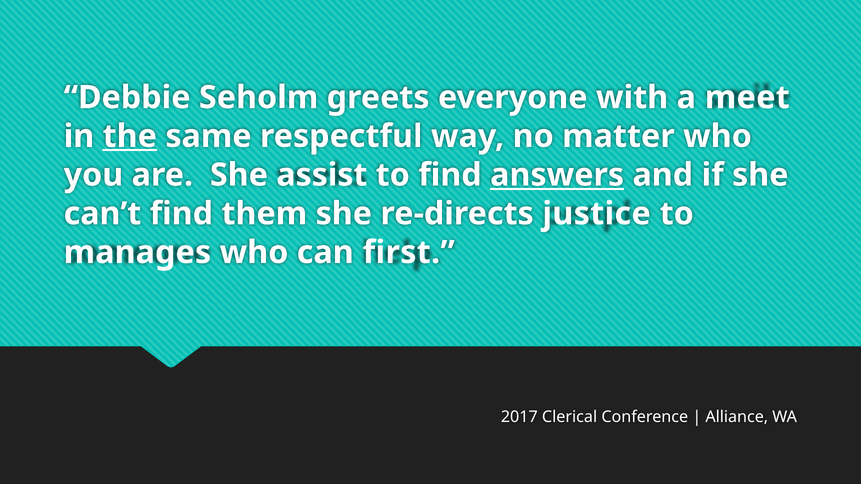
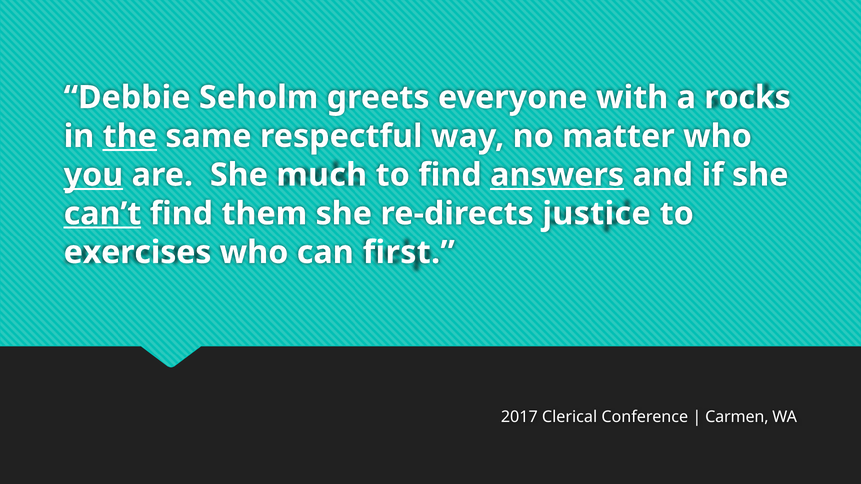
meet: meet -> rocks
you underline: none -> present
assist: assist -> much
can’t underline: none -> present
manages: manages -> exercises
Alliance: Alliance -> Carmen
